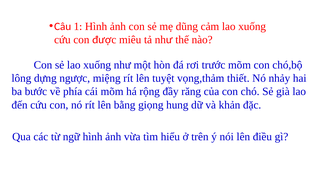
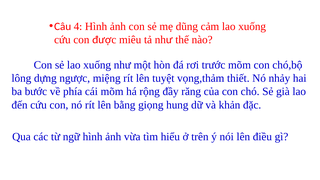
1: 1 -> 4
